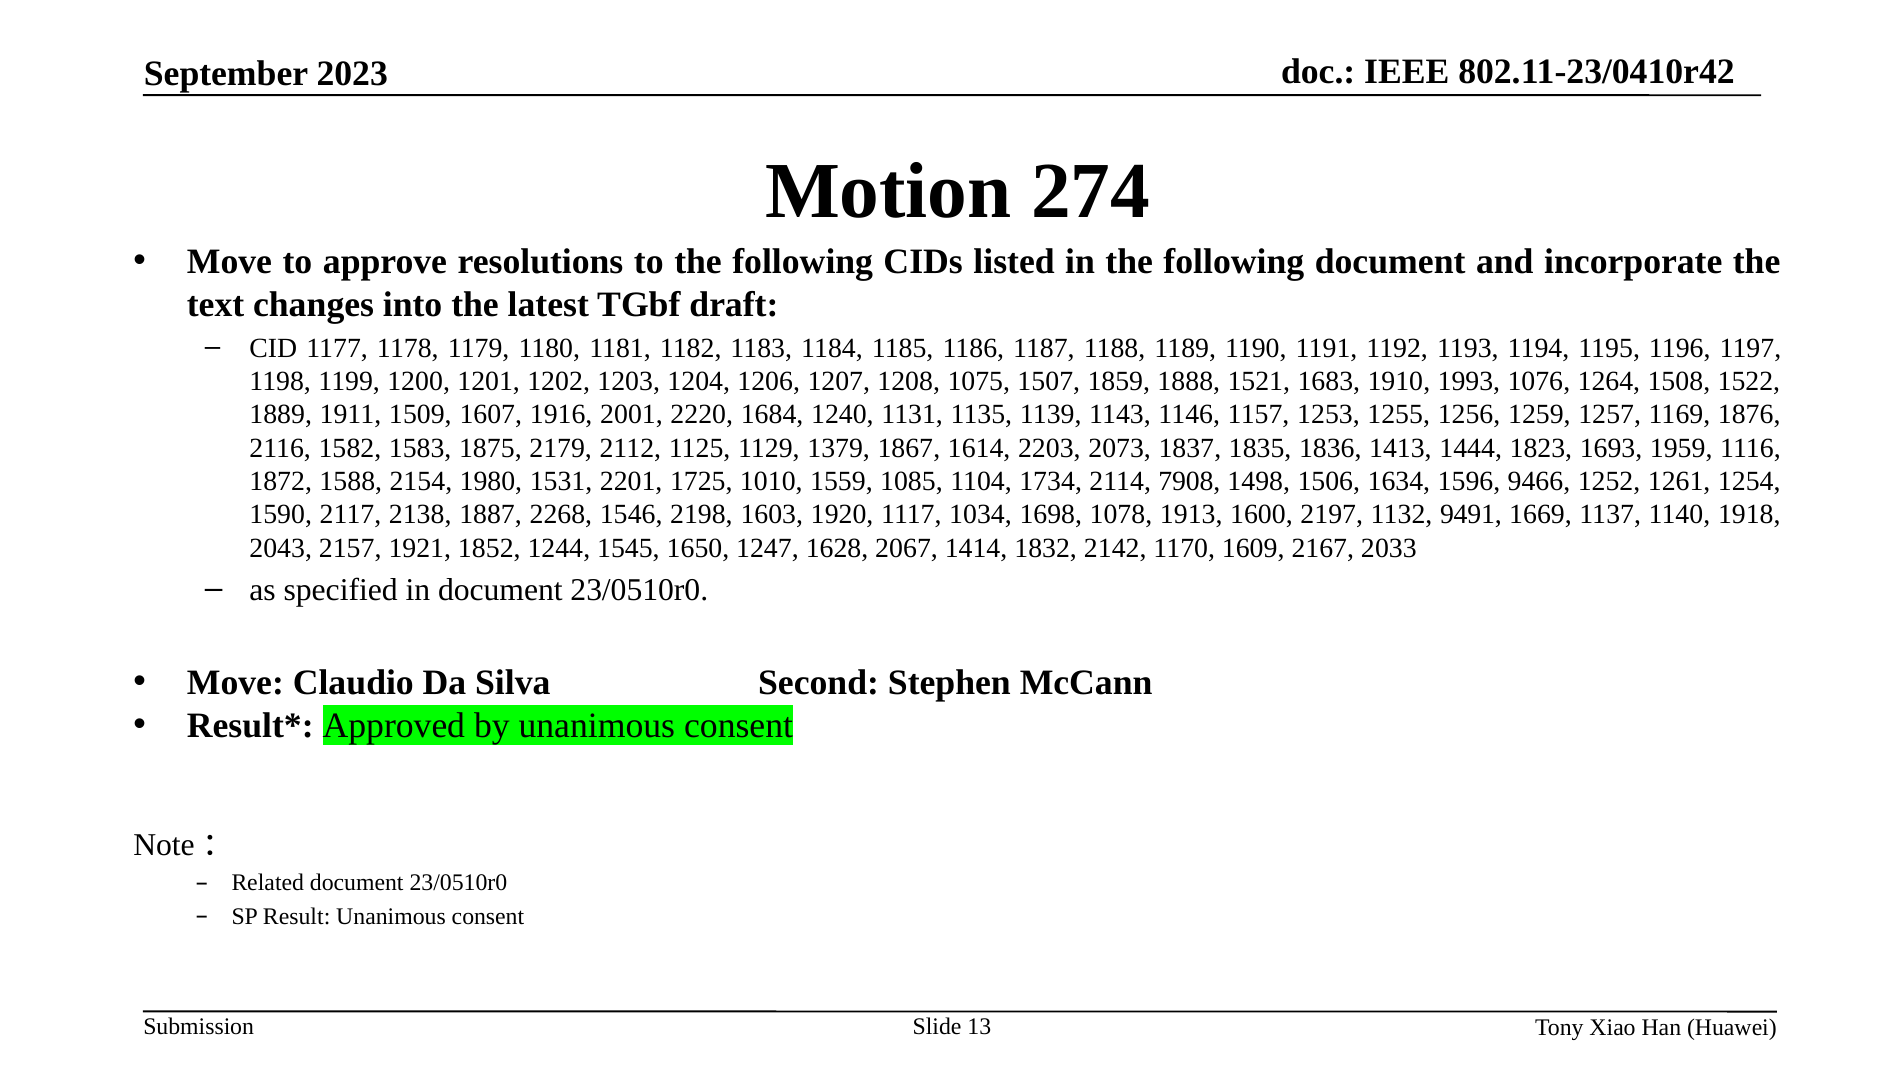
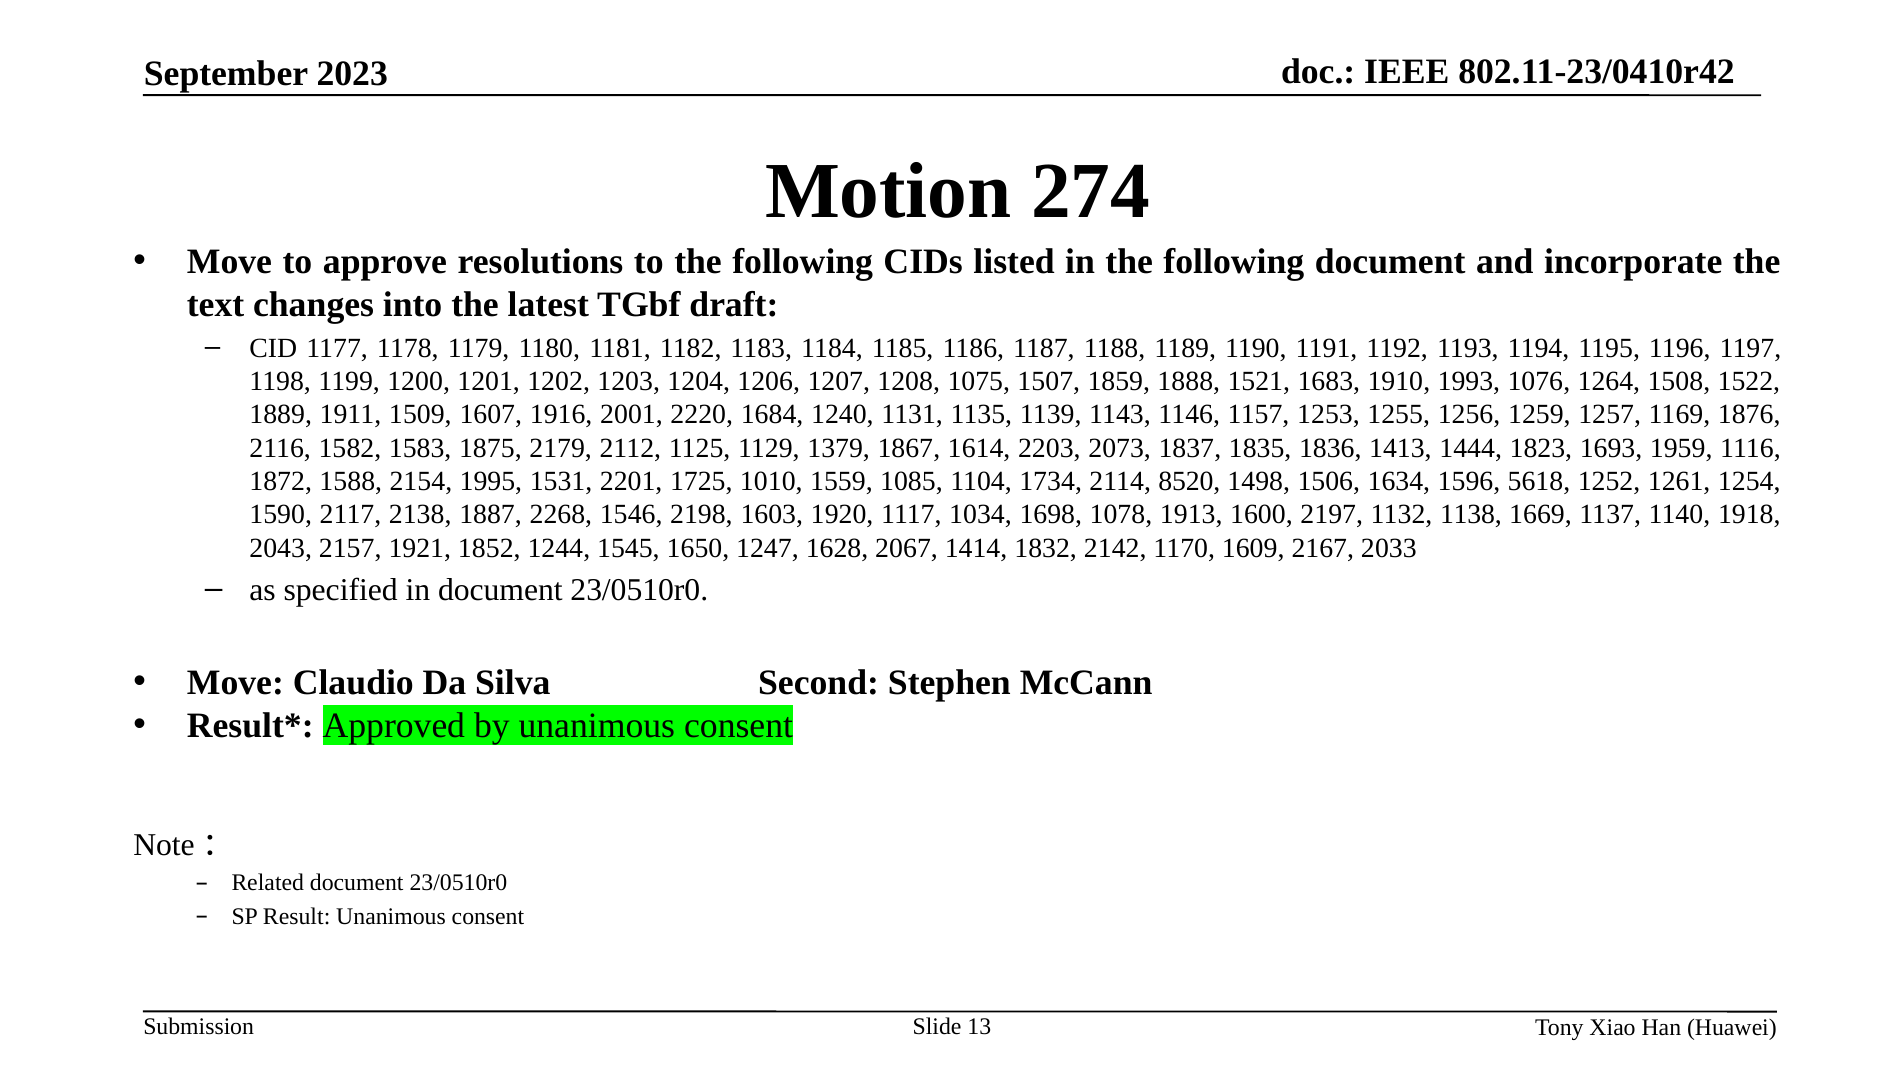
1980: 1980 -> 1995
7908: 7908 -> 8520
9466: 9466 -> 5618
9491: 9491 -> 1138
